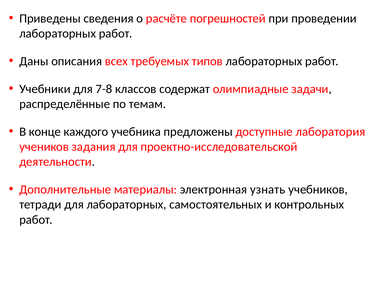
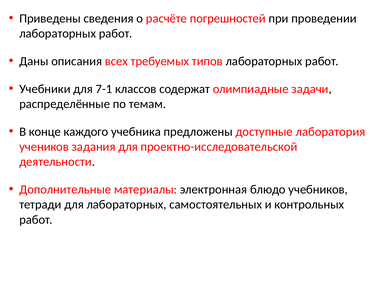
7-8: 7-8 -> 7-1
узнать: узнать -> блюдо
